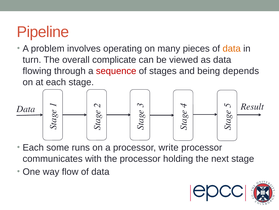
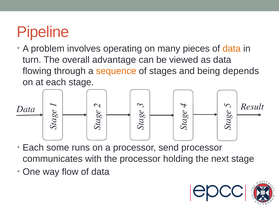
complicate: complicate -> advantage
sequence colour: red -> orange
write: write -> send
